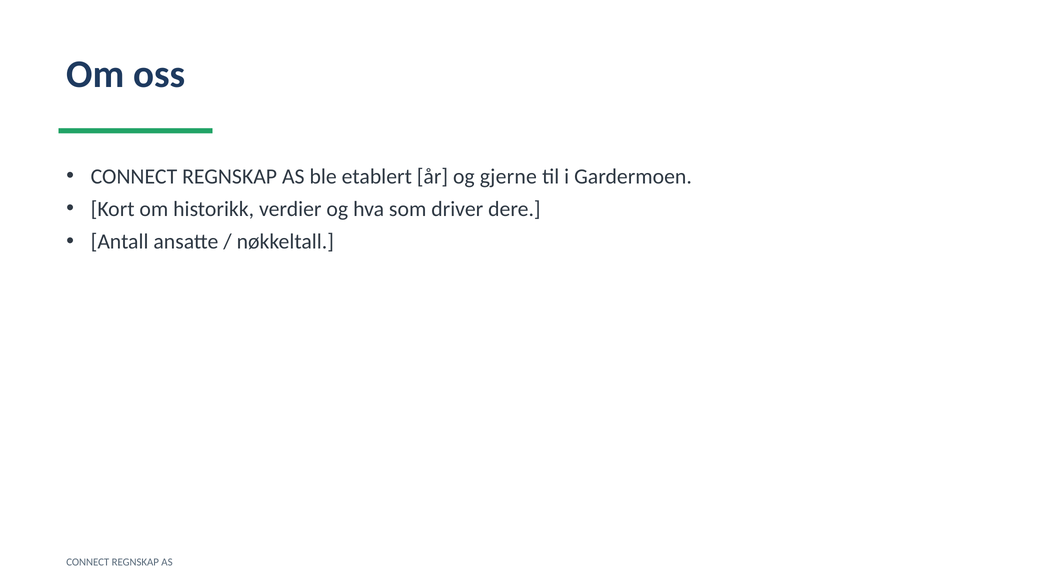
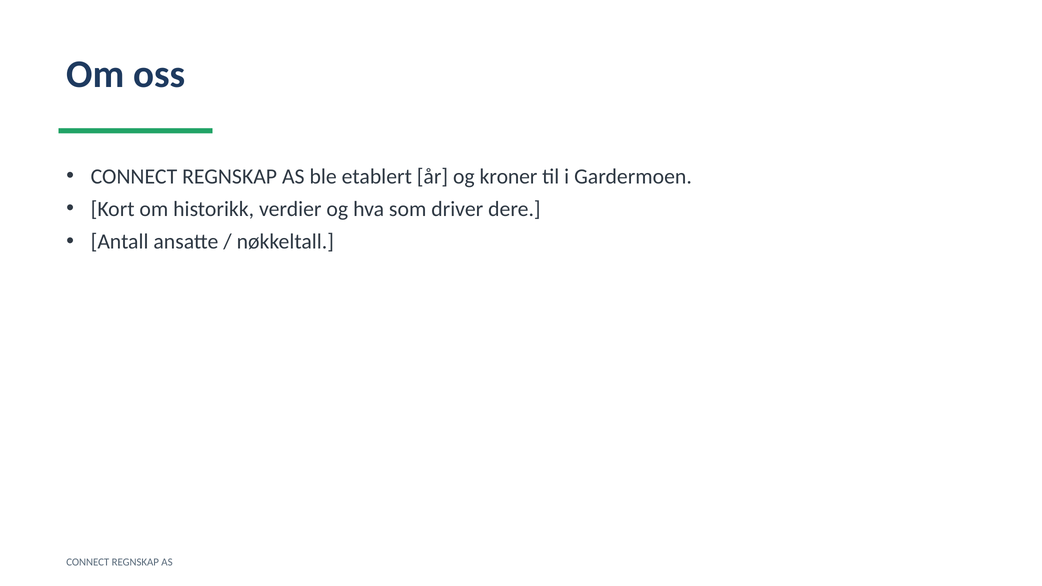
gjerne: gjerne -> kroner
